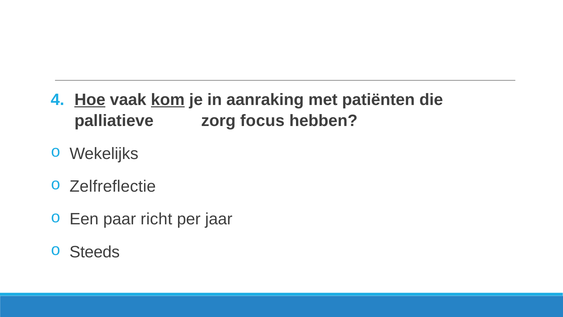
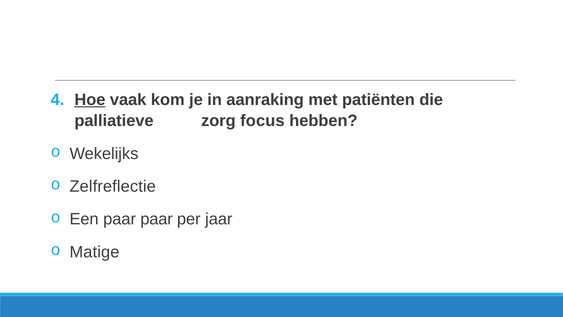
kom underline: present -> none
paar richt: richt -> paar
Steeds: Steeds -> Matige
